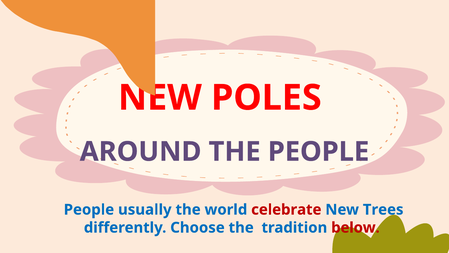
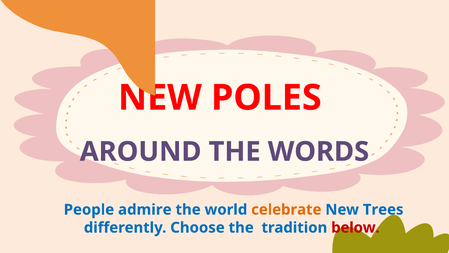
THE PEOPLE: PEOPLE -> WORDS
usually: usually -> admire
celebrate colour: red -> orange
